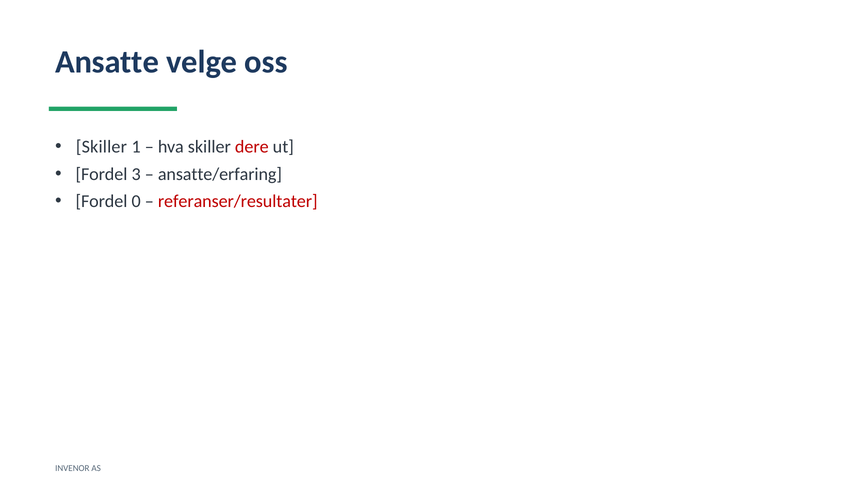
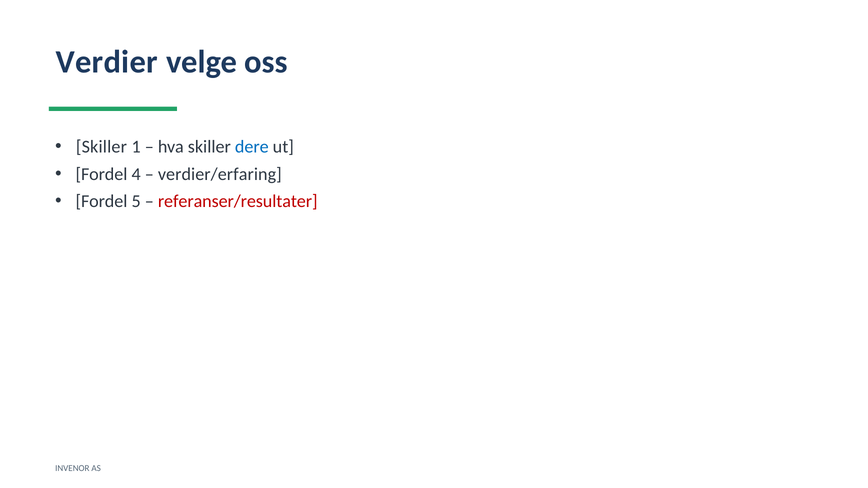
Ansatte: Ansatte -> Verdier
dere colour: red -> blue
3: 3 -> 4
ansatte/erfaring: ansatte/erfaring -> verdier/erfaring
0: 0 -> 5
